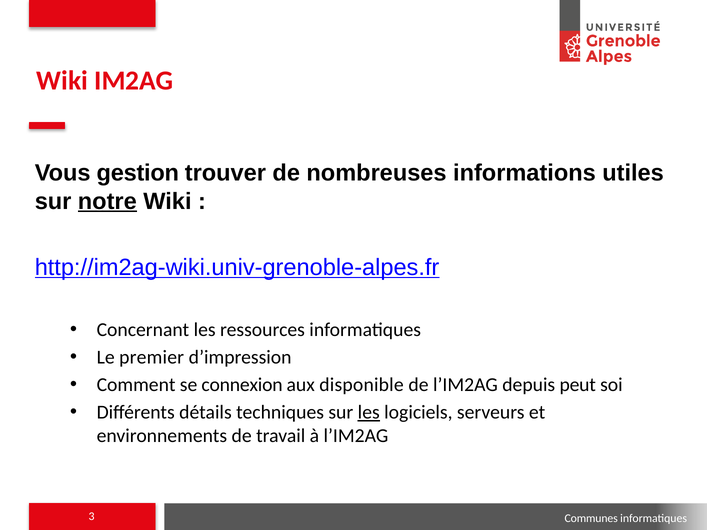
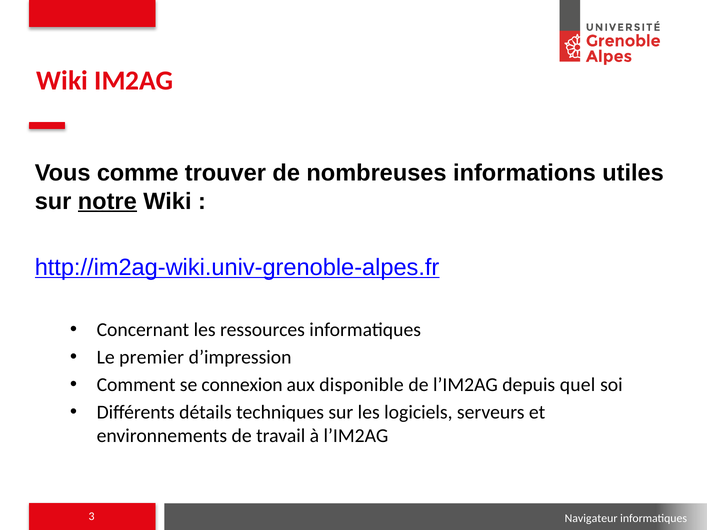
gestion: gestion -> comme
peut: peut -> quel
les at (369, 413) underline: present -> none
Communes: Communes -> Navigateur
